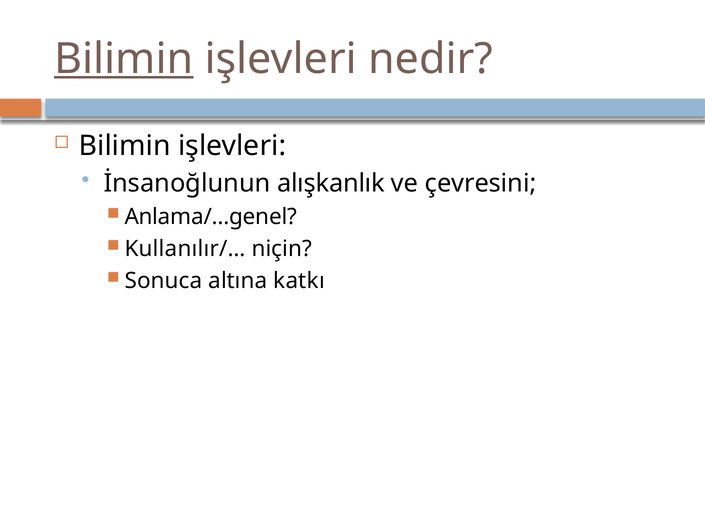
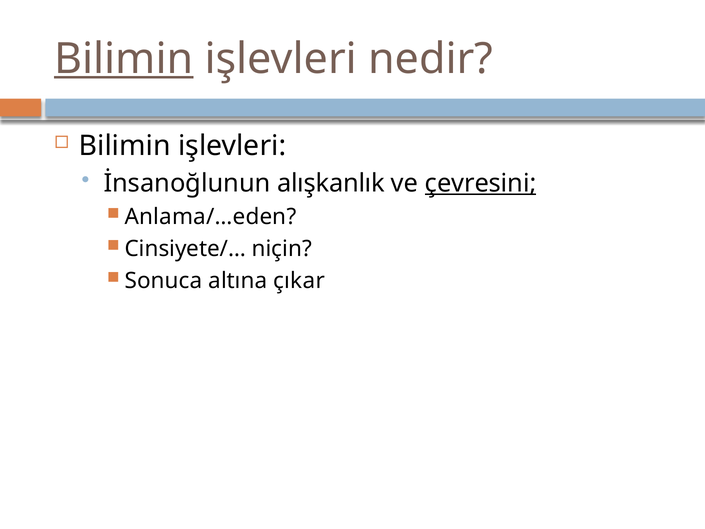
çevresini underline: none -> present
Anlama/…genel: Anlama/…genel -> Anlama/…eden
Kullanılır/…: Kullanılır/… -> Cinsiyete/…
katkı: katkı -> çıkar
